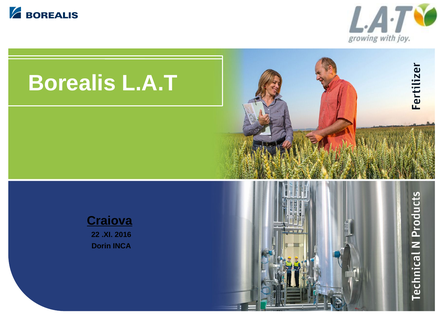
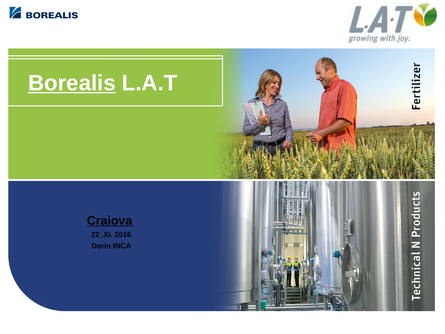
Borealis underline: none -> present
